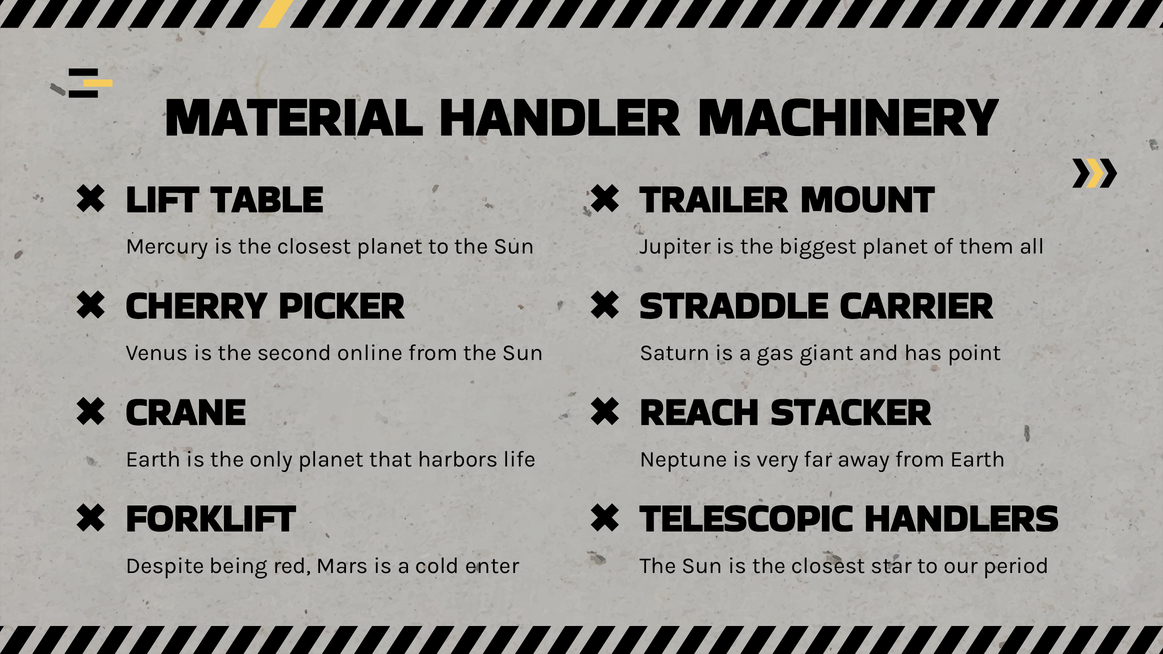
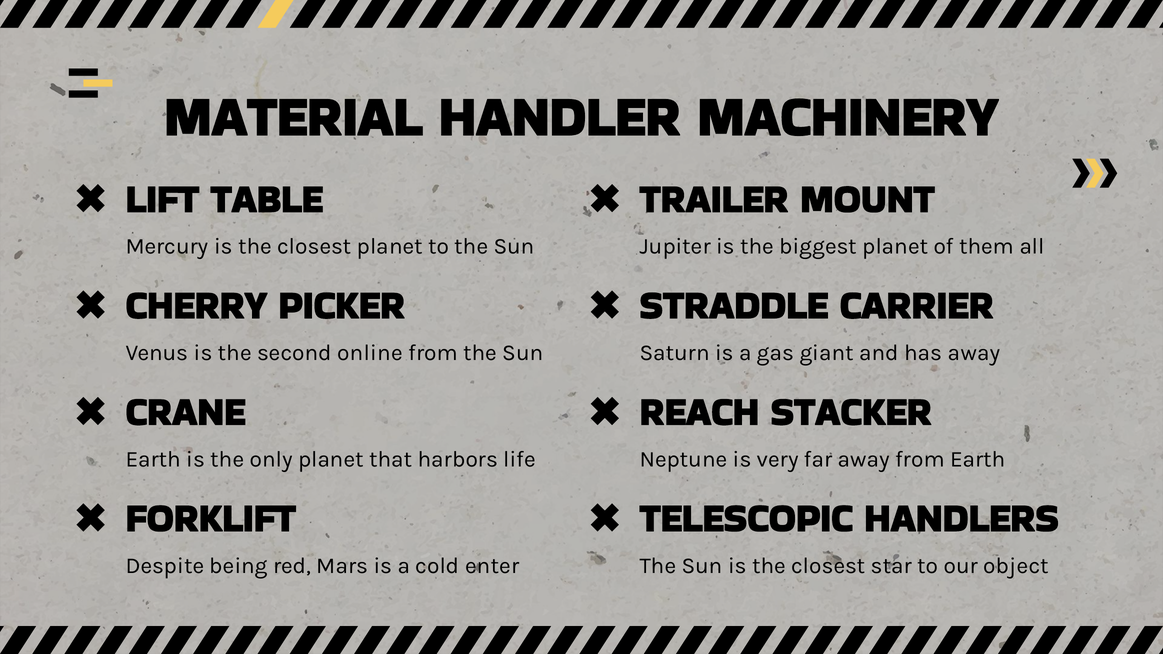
has point: point -> away
period: period -> object
